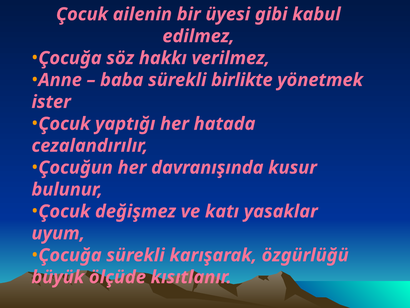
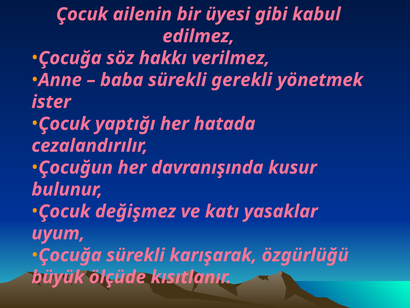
birlikte: birlikte -> gerekli
